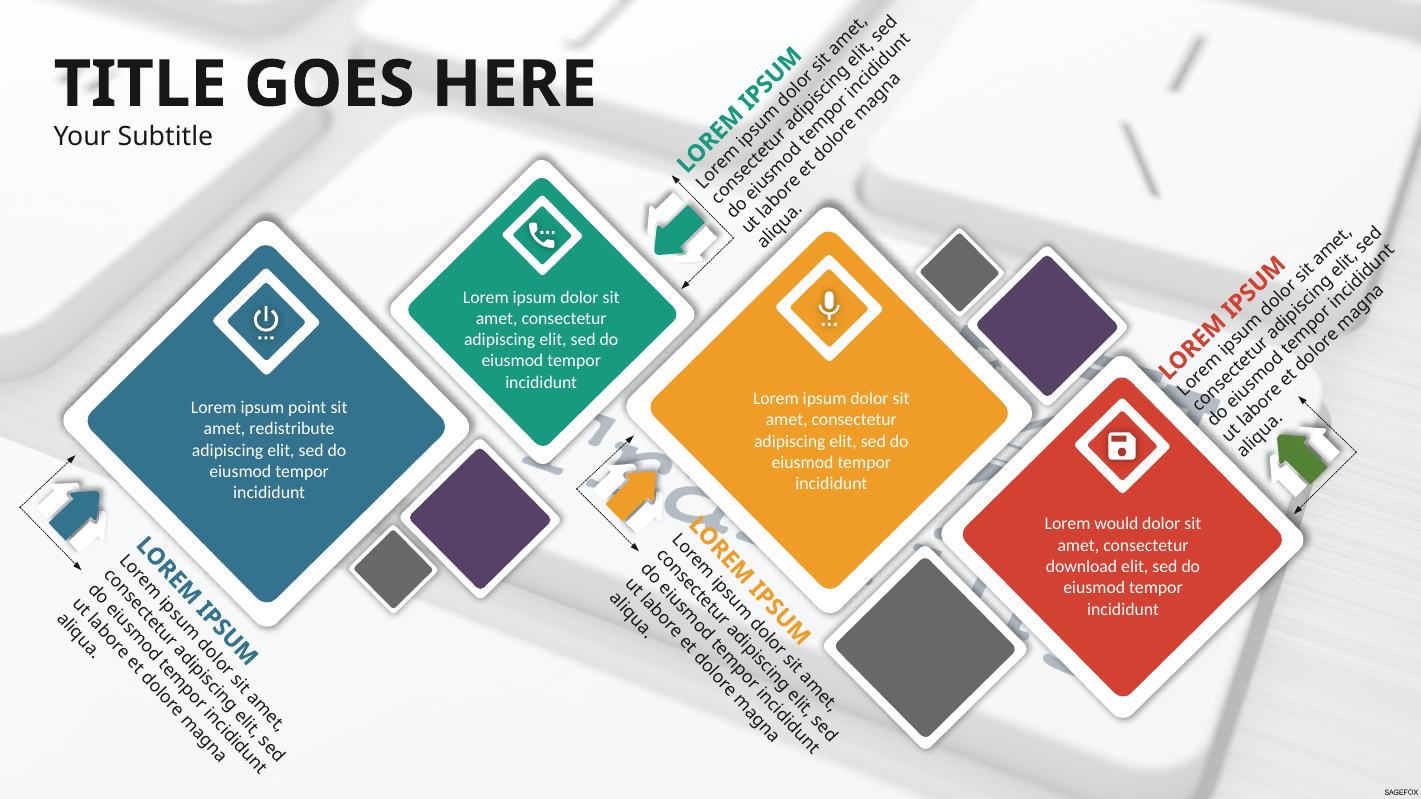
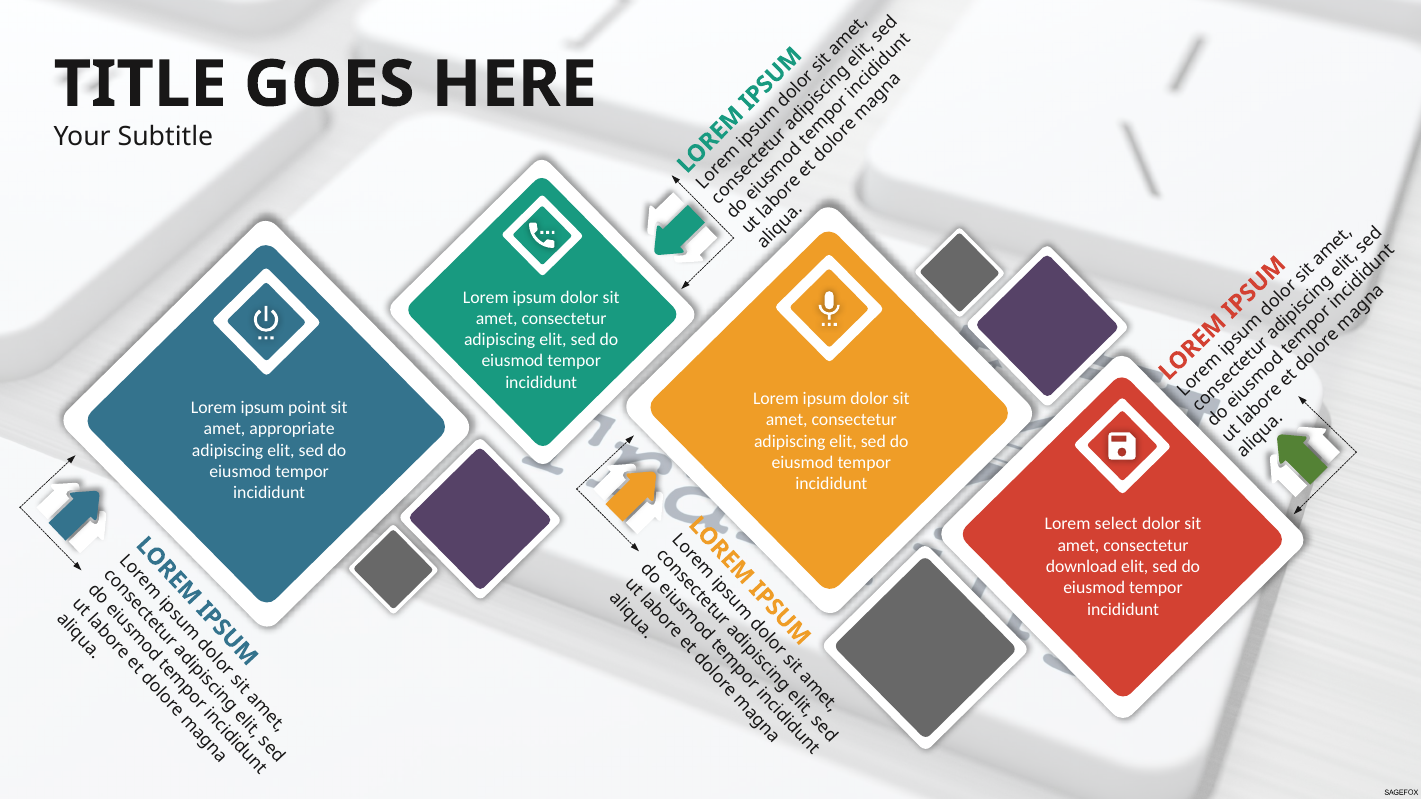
redistribute: redistribute -> appropriate
would: would -> select
